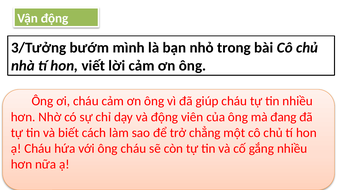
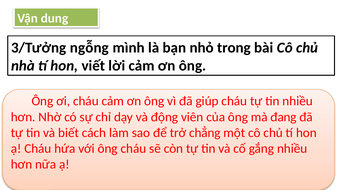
Vận động: động -> dung
bướm: bướm -> ngỗng
